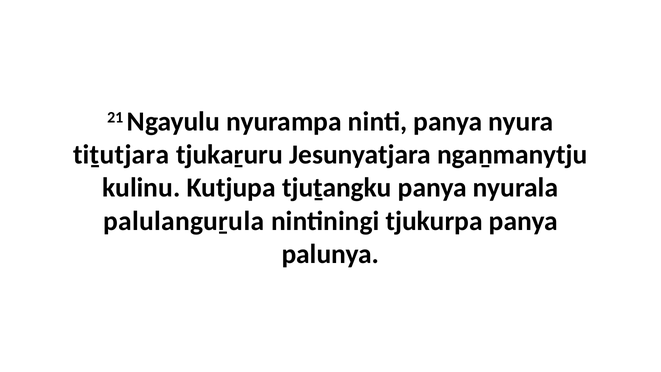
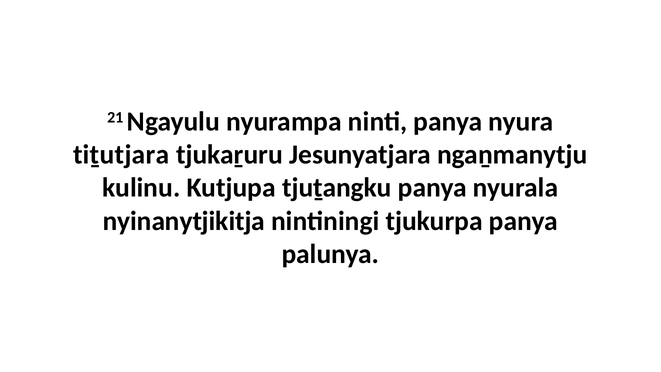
palulanguṟula: palulanguṟula -> nyinanytjikitja
